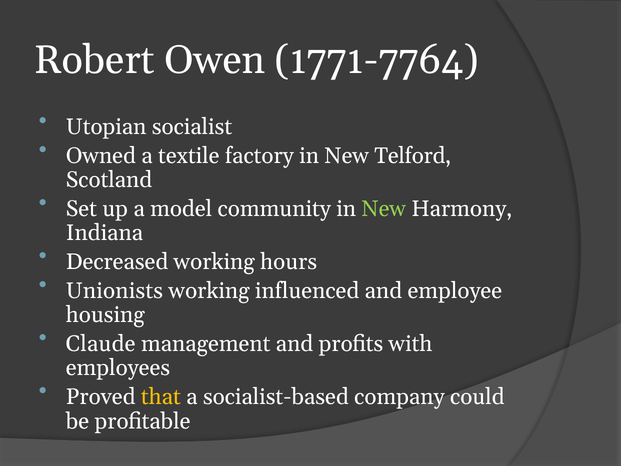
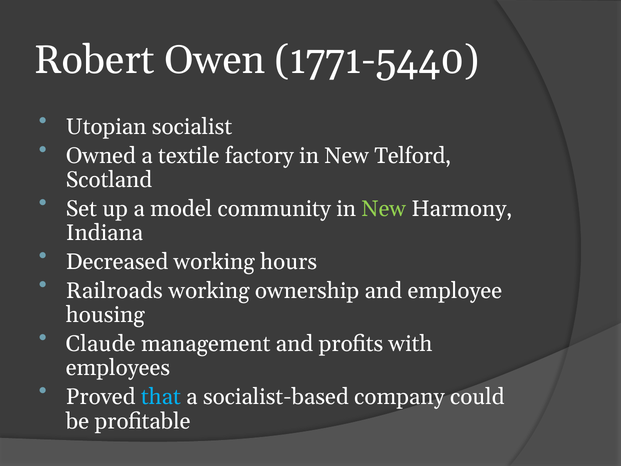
1771-7764: 1771-7764 -> 1771-5440
Unionists: Unionists -> Railroads
influenced: influenced -> ownership
that colour: yellow -> light blue
